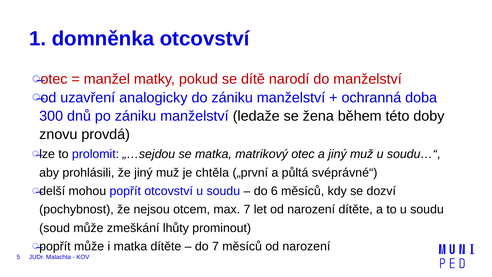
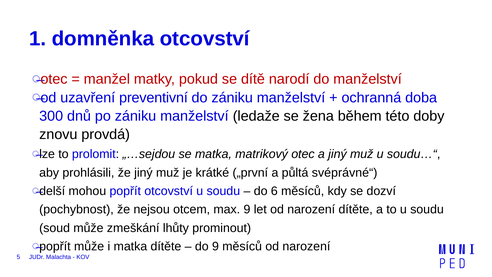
analogicky: analogicky -> preventivní
chtěla: chtěla -> krátké
max 7: 7 -> 9
do 7: 7 -> 9
